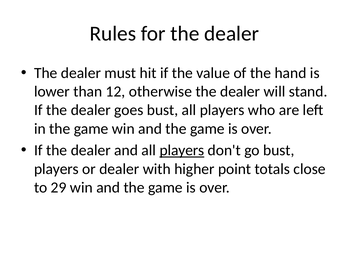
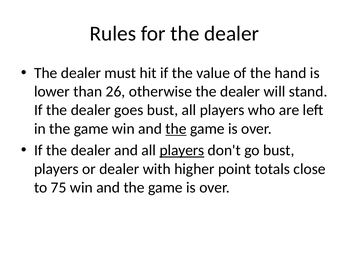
12: 12 -> 26
the at (176, 129) underline: none -> present
29: 29 -> 75
